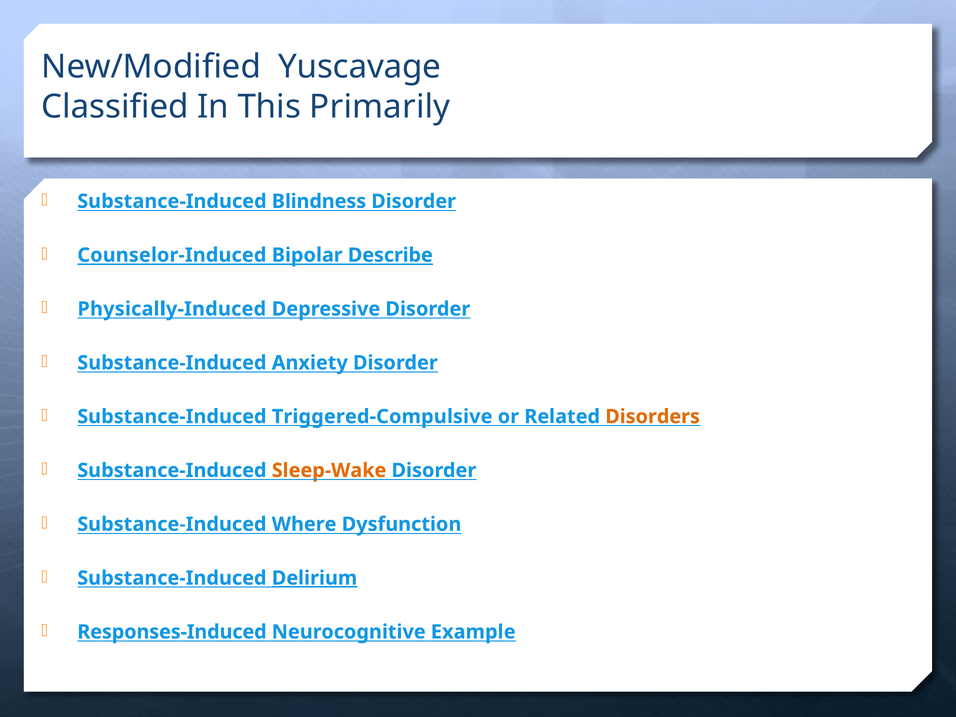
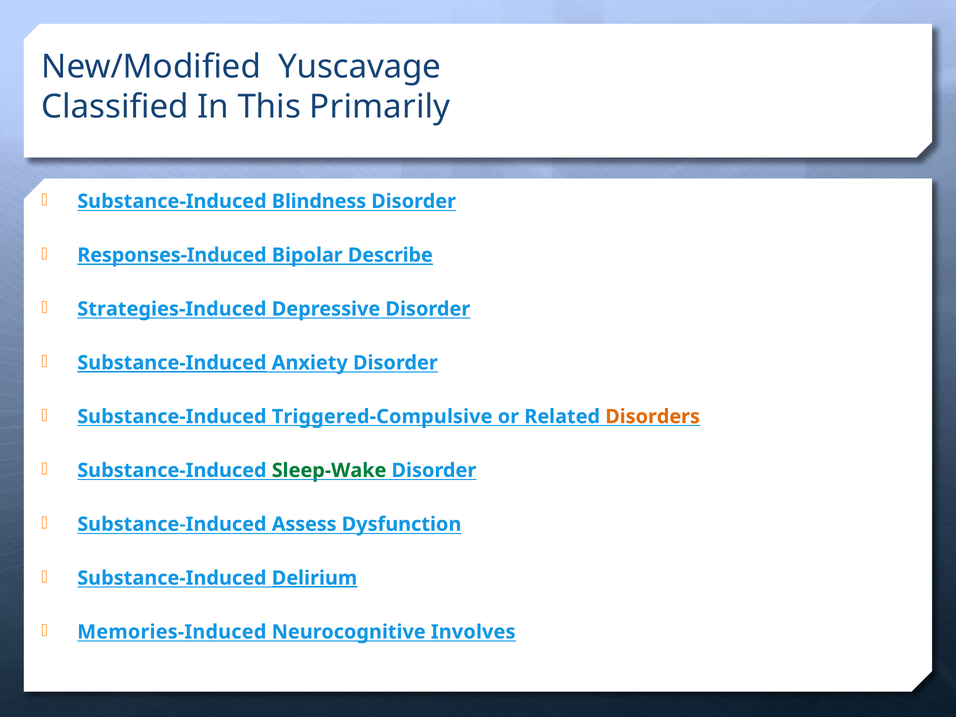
Counselor-Induced: Counselor-Induced -> Responses-Induced
Physically-Induced: Physically-Induced -> Strategies-Induced
Substance-Induced at (172, 363) underline: none -> present
Sleep-Wake colour: orange -> green
Where: Where -> Assess
Responses-Induced: Responses-Induced -> Memories-Induced
Example: Example -> Involves
